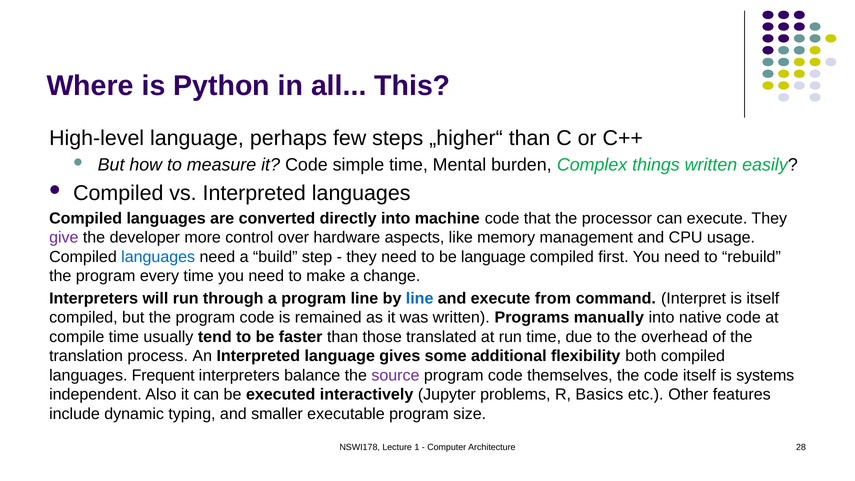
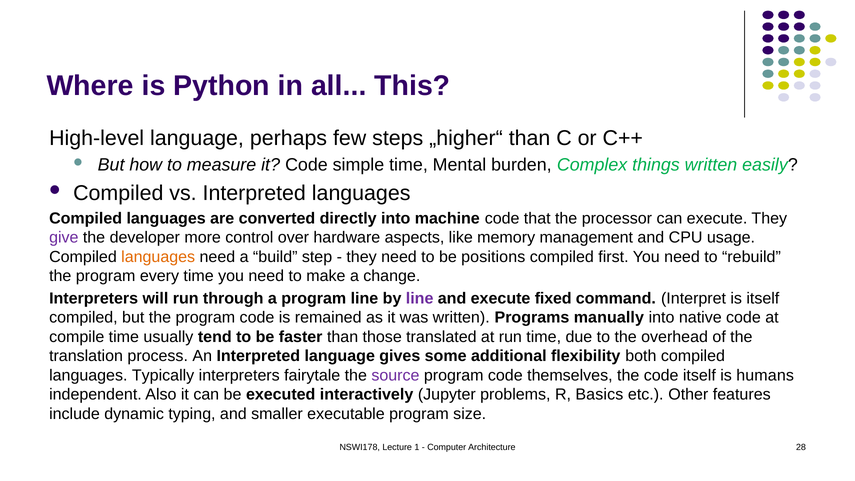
languages at (158, 257) colour: blue -> orange
be language: language -> positions
line at (420, 298) colour: blue -> purple
from: from -> fixed
Frequent: Frequent -> Typically
balance: balance -> fairytale
systems: systems -> humans
